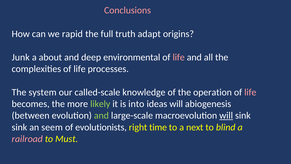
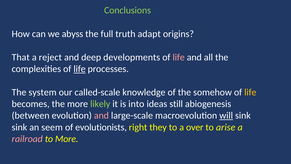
Conclusions colour: pink -> light green
rapid: rapid -> abyss
Junk: Junk -> That
about: about -> reject
environmental: environmental -> developments
life at (80, 69) underline: none -> present
operation: operation -> somehow
life at (250, 92) colour: pink -> yellow
ideas will: will -> still
and at (101, 115) colour: light green -> pink
time: time -> they
next: next -> over
blind: blind -> arise
to Must: Must -> More
